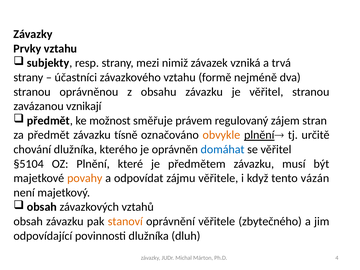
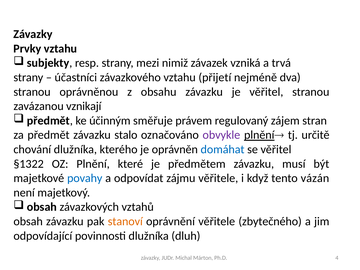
formě: formě -> přijetí
možnost: možnost -> účinným
tísně: tísně -> stalo
obvykle colour: orange -> purple
§5104: §5104 -> §1322
povahy colour: orange -> blue
